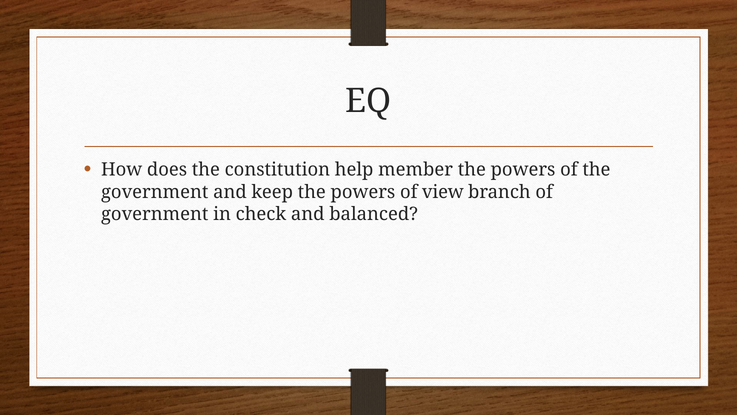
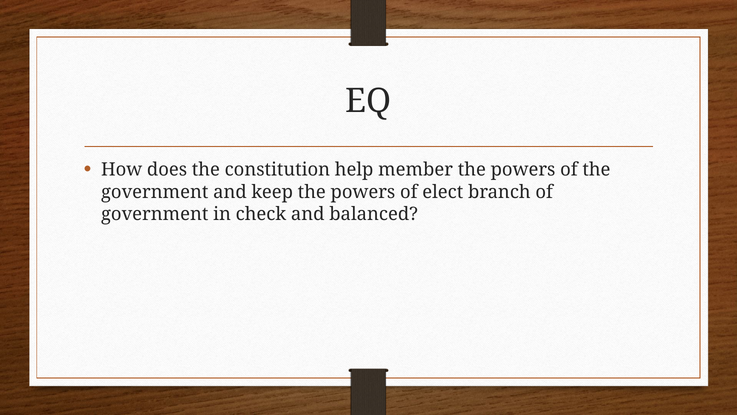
view: view -> elect
